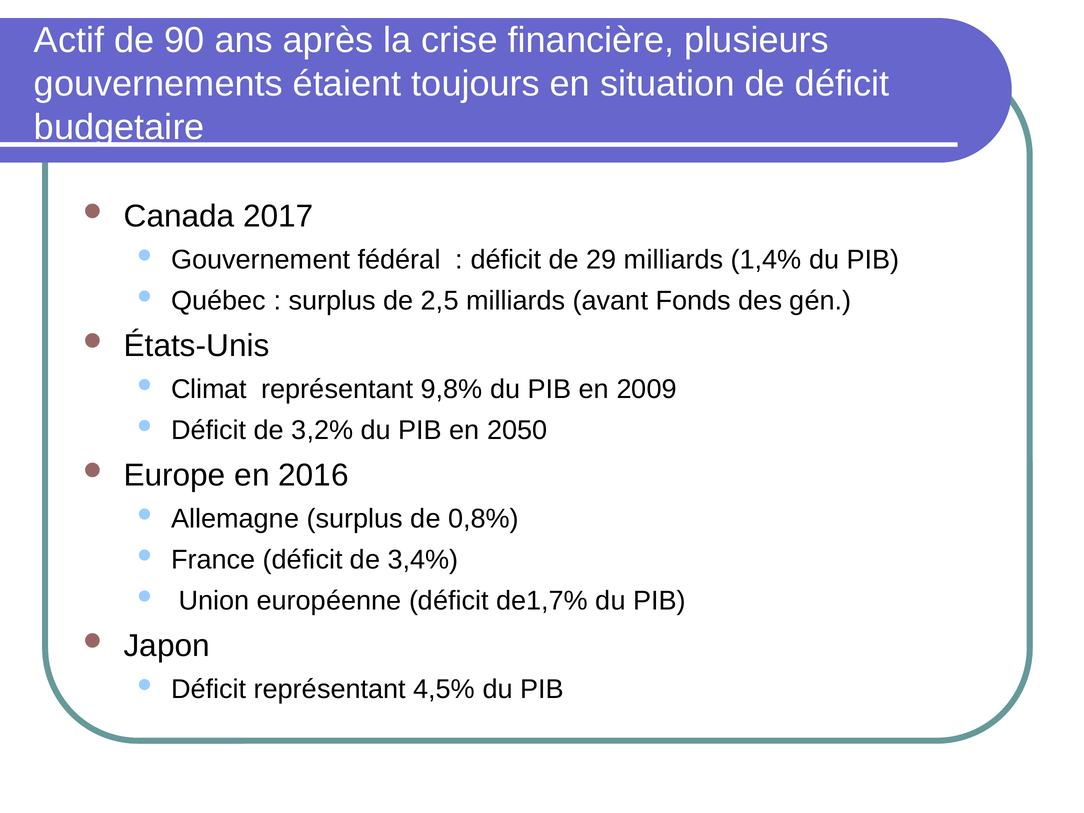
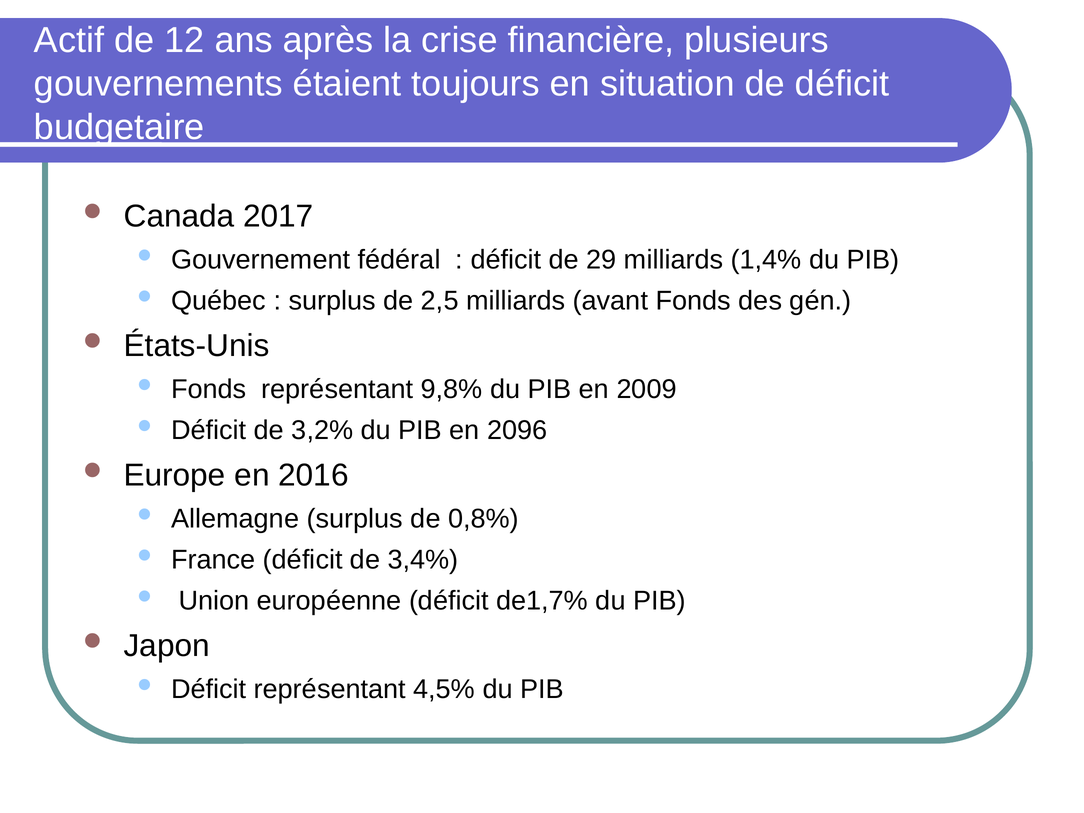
90: 90 -> 12
Climat at (209, 389): Climat -> Fonds
2050: 2050 -> 2096
